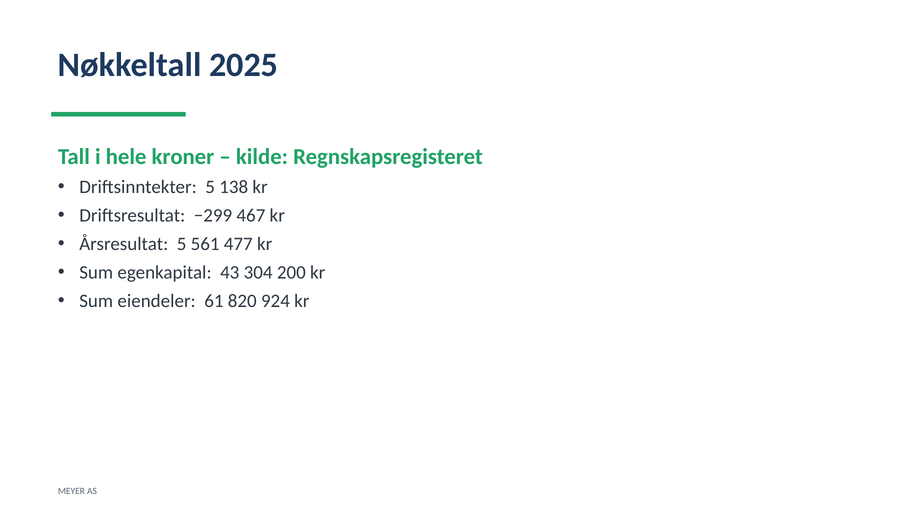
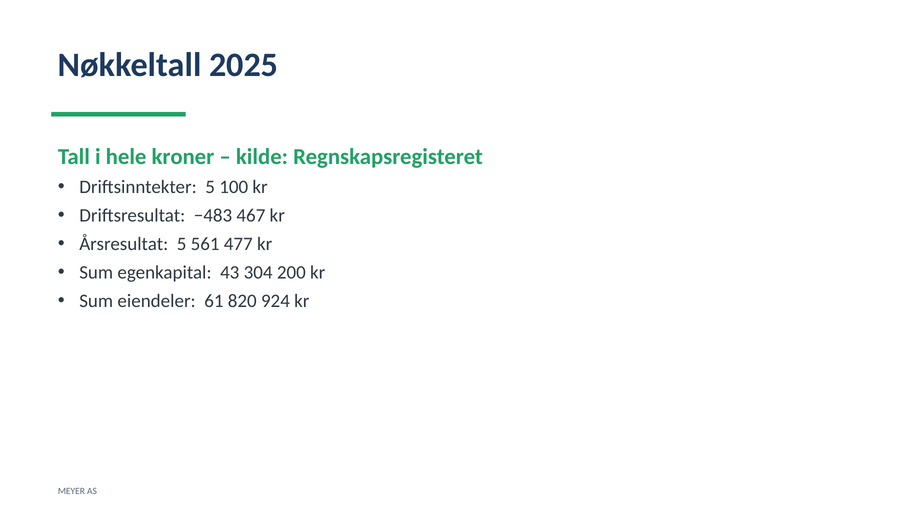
138: 138 -> 100
−299: −299 -> −483
